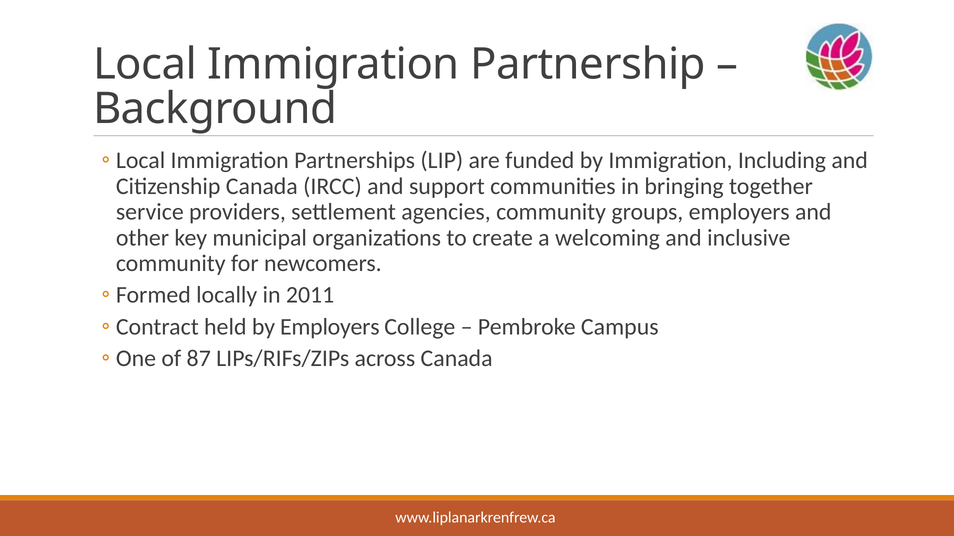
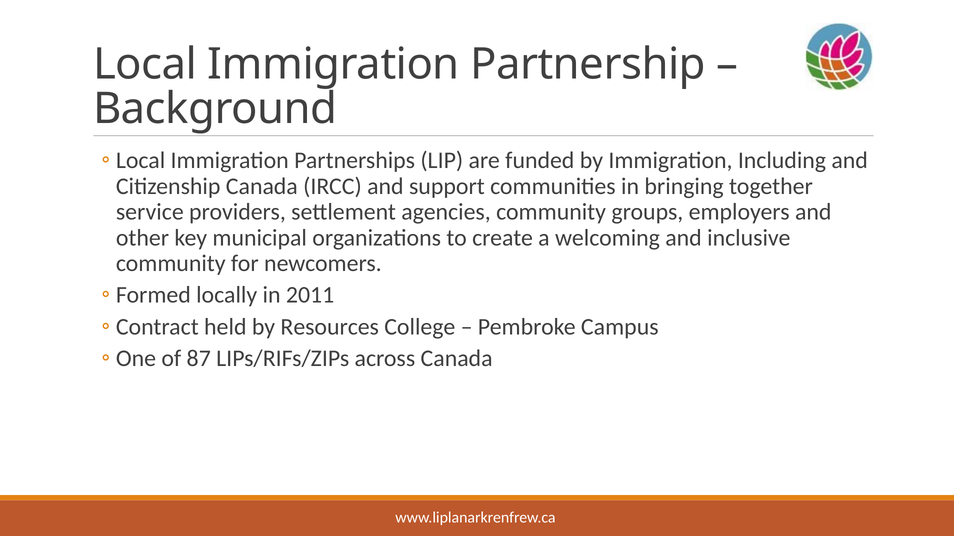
by Employers: Employers -> Resources
